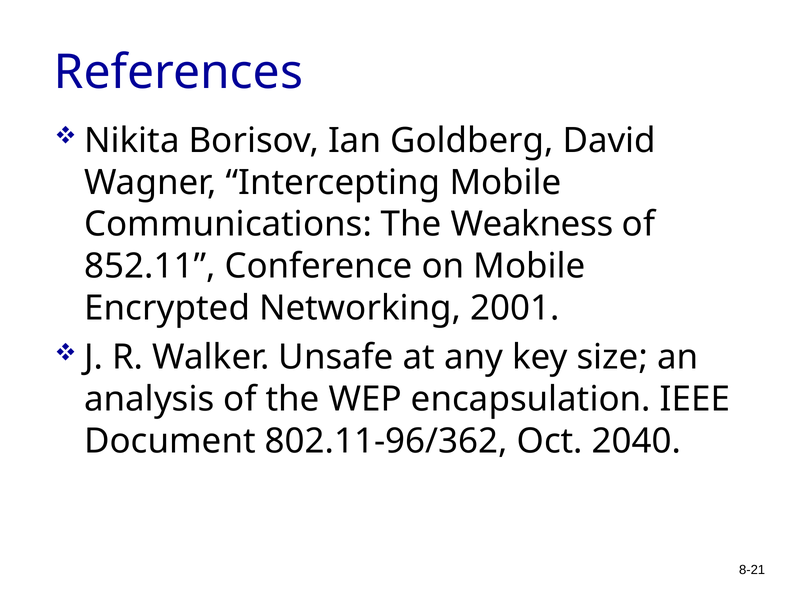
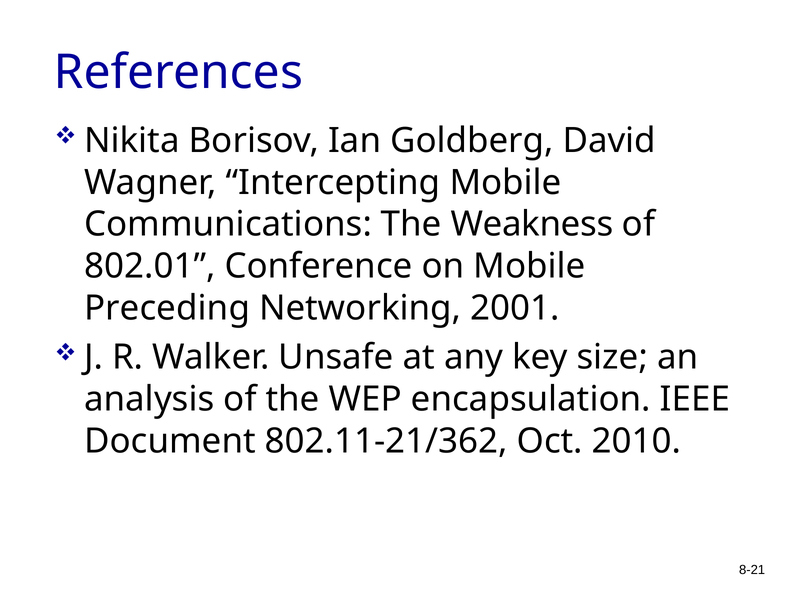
852.11: 852.11 -> 802.01
Encrypted: Encrypted -> Preceding
802.11-96/362: 802.11-96/362 -> 802.11-21/362
2040: 2040 -> 2010
